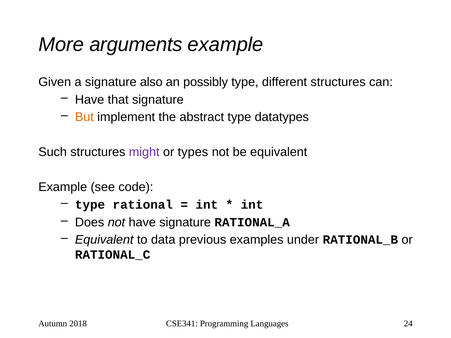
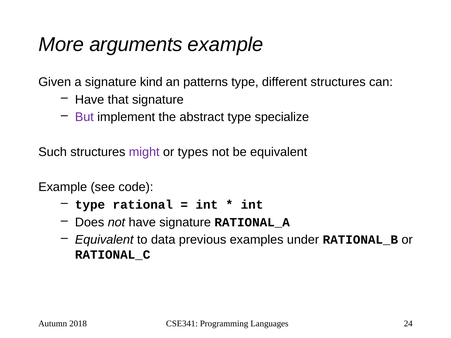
also: also -> kind
possibly: possibly -> patterns
But colour: orange -> purple
datatypes: datatypes -> specialize
